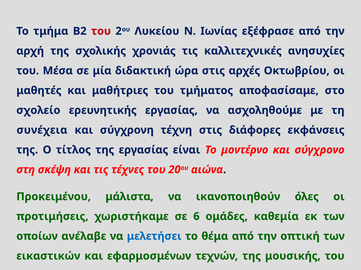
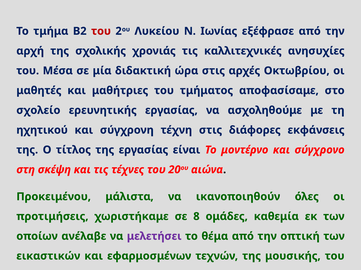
συνέχεια: συνέχεια -> ηχητικού
6: 6 -> 8
μελετήσει colour: blue -> purple
